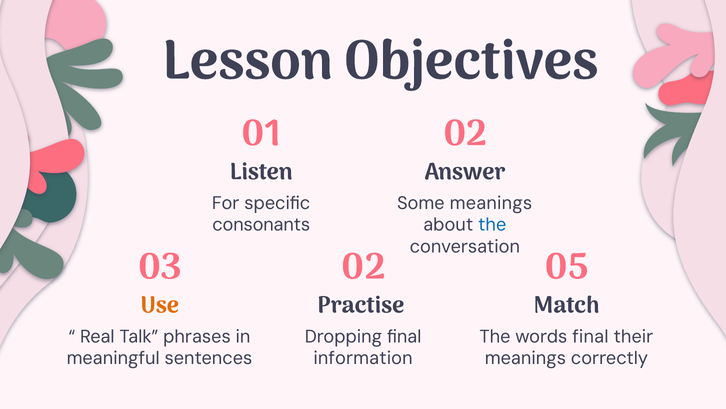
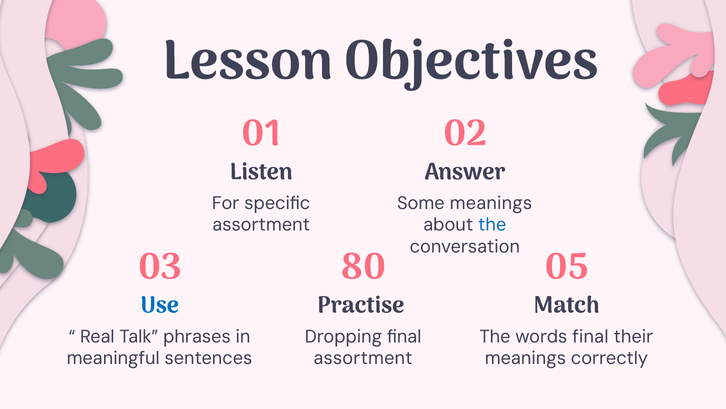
consonants at (261, 225): consonants -> assortment
03 02: 02 -> 80
Use colour: orange -> blue
information at (363, 358): information -> assortment
